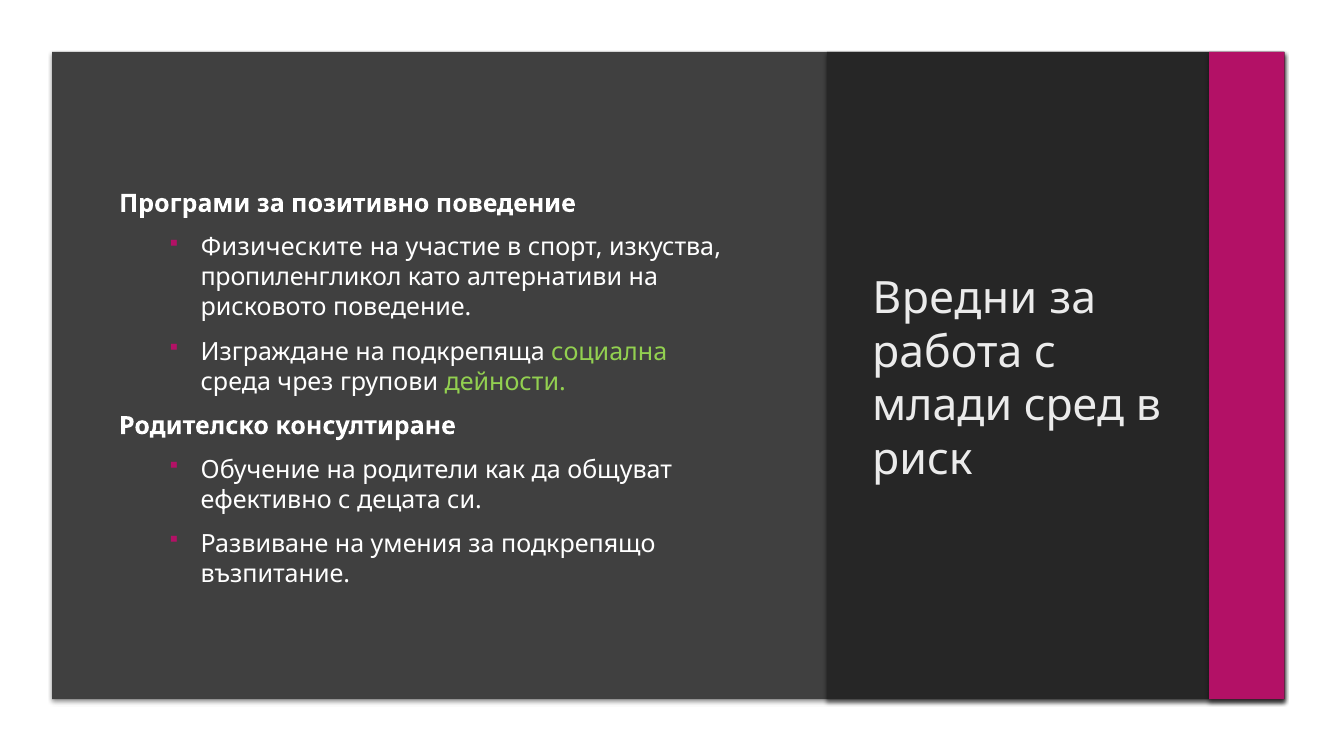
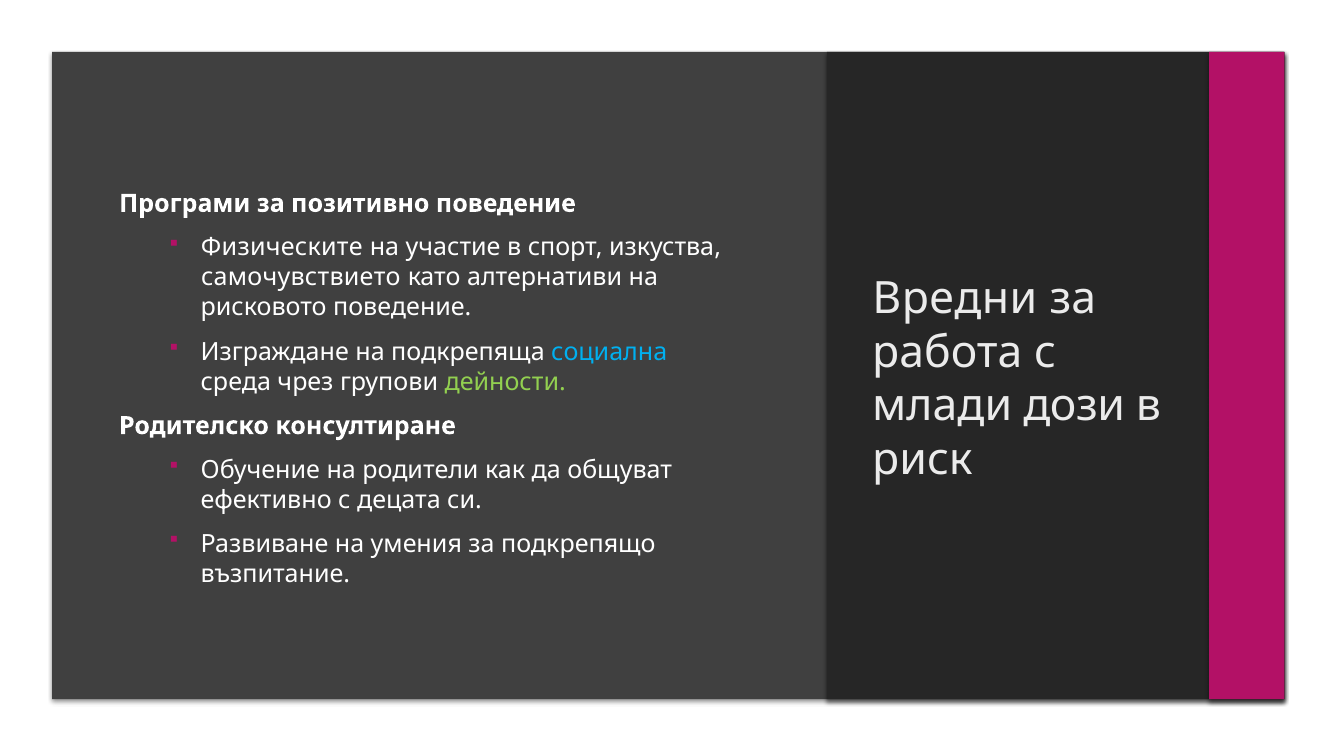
пропиленгликол: пропиленгликол -> самочувствието
социална colour: light green -> light blue
сред: сред -> дози
